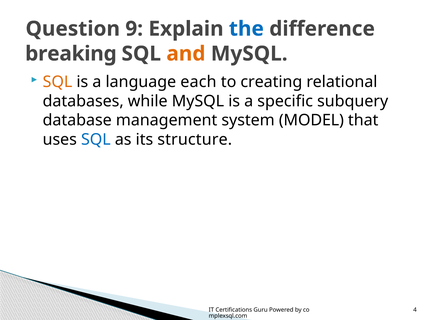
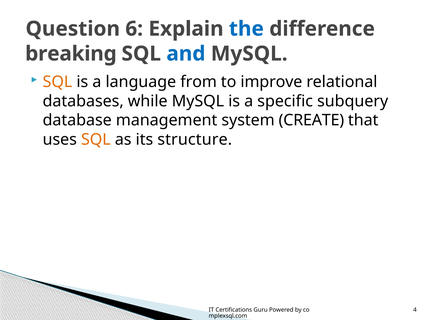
9: 9 -> 6
and colour: orange -> blue
each: each -> from
creating: creating -> improve
MODEL: MODEL -> CREATE
SQL at (96, 140) colour: blue -> orange
